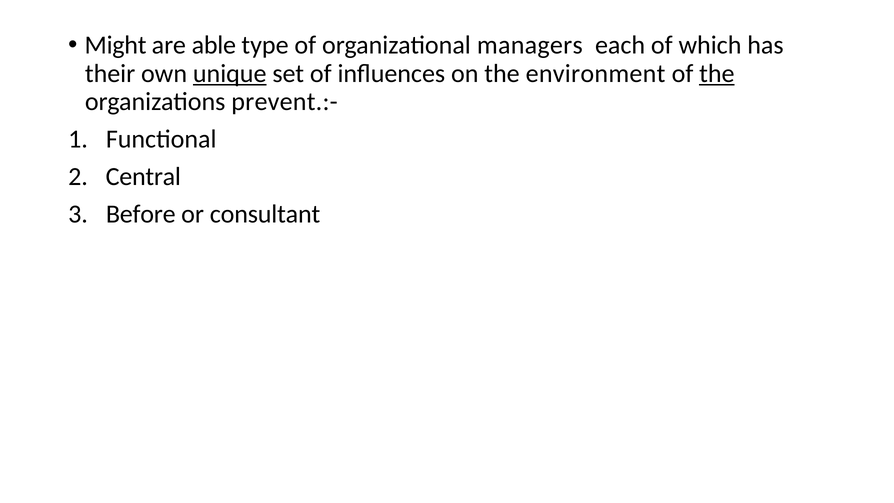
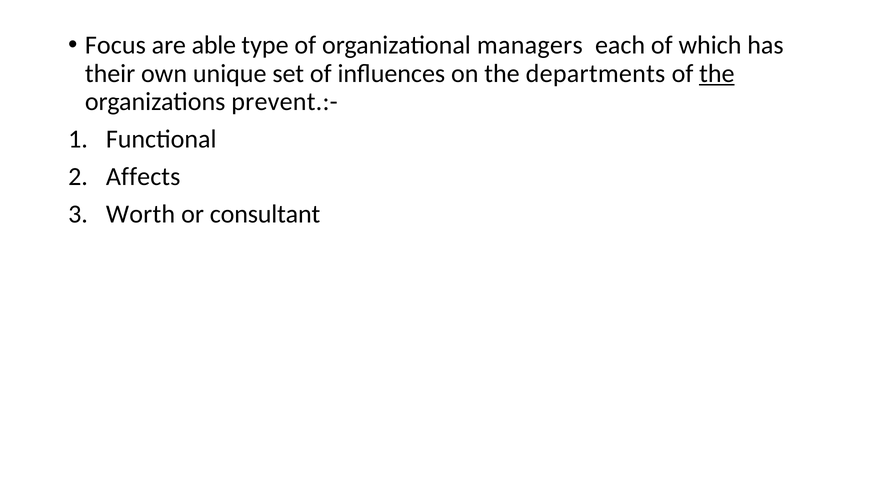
Might: Might -> Focus
unique underline: present -> none
environment: environment -> departments
Central: Central -> Affects
Before: Before -> Worth
